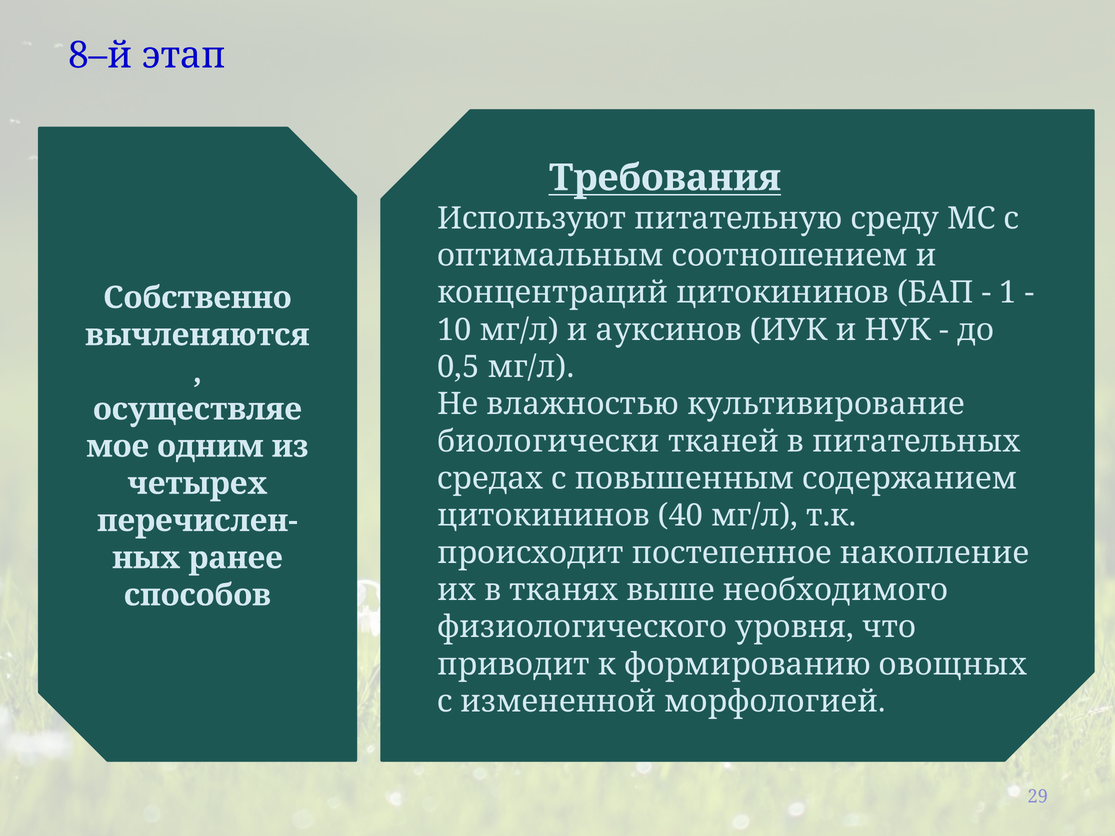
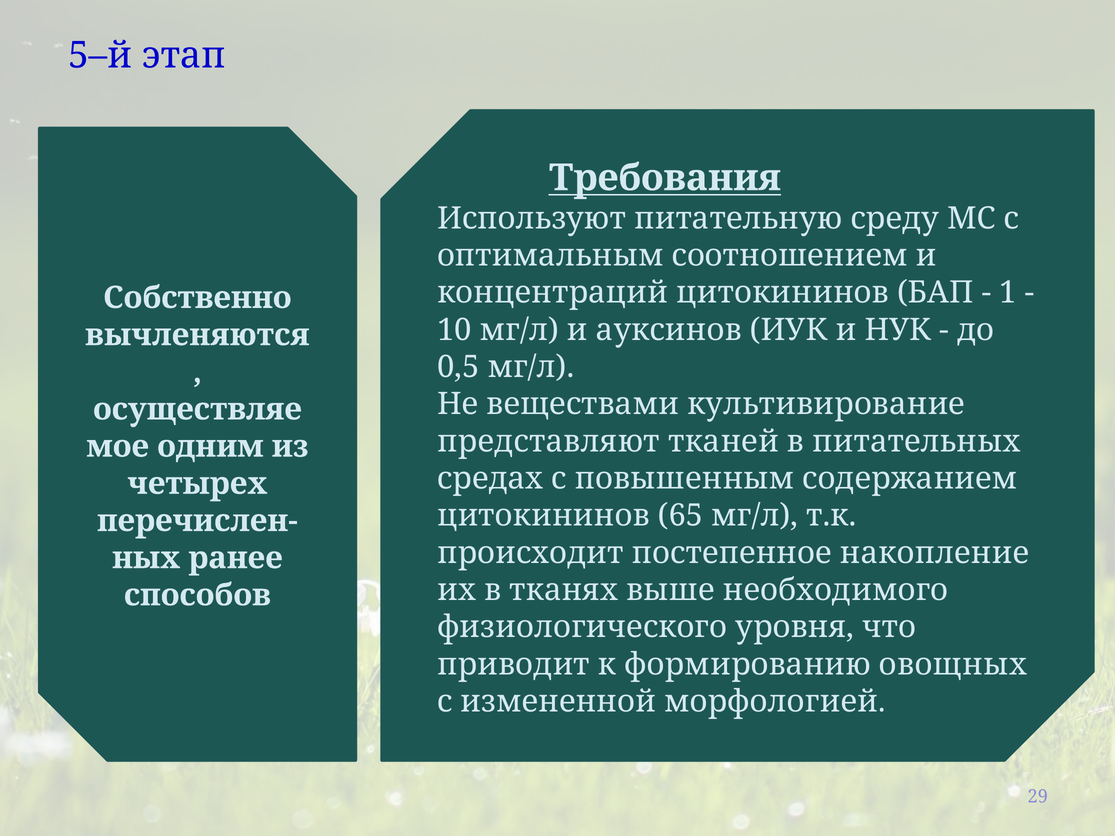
8–й: 8–й -> 5–й
влажностью: влажностью -> веществами
биологически: биологически -> представляют
40: 40 -> 65
